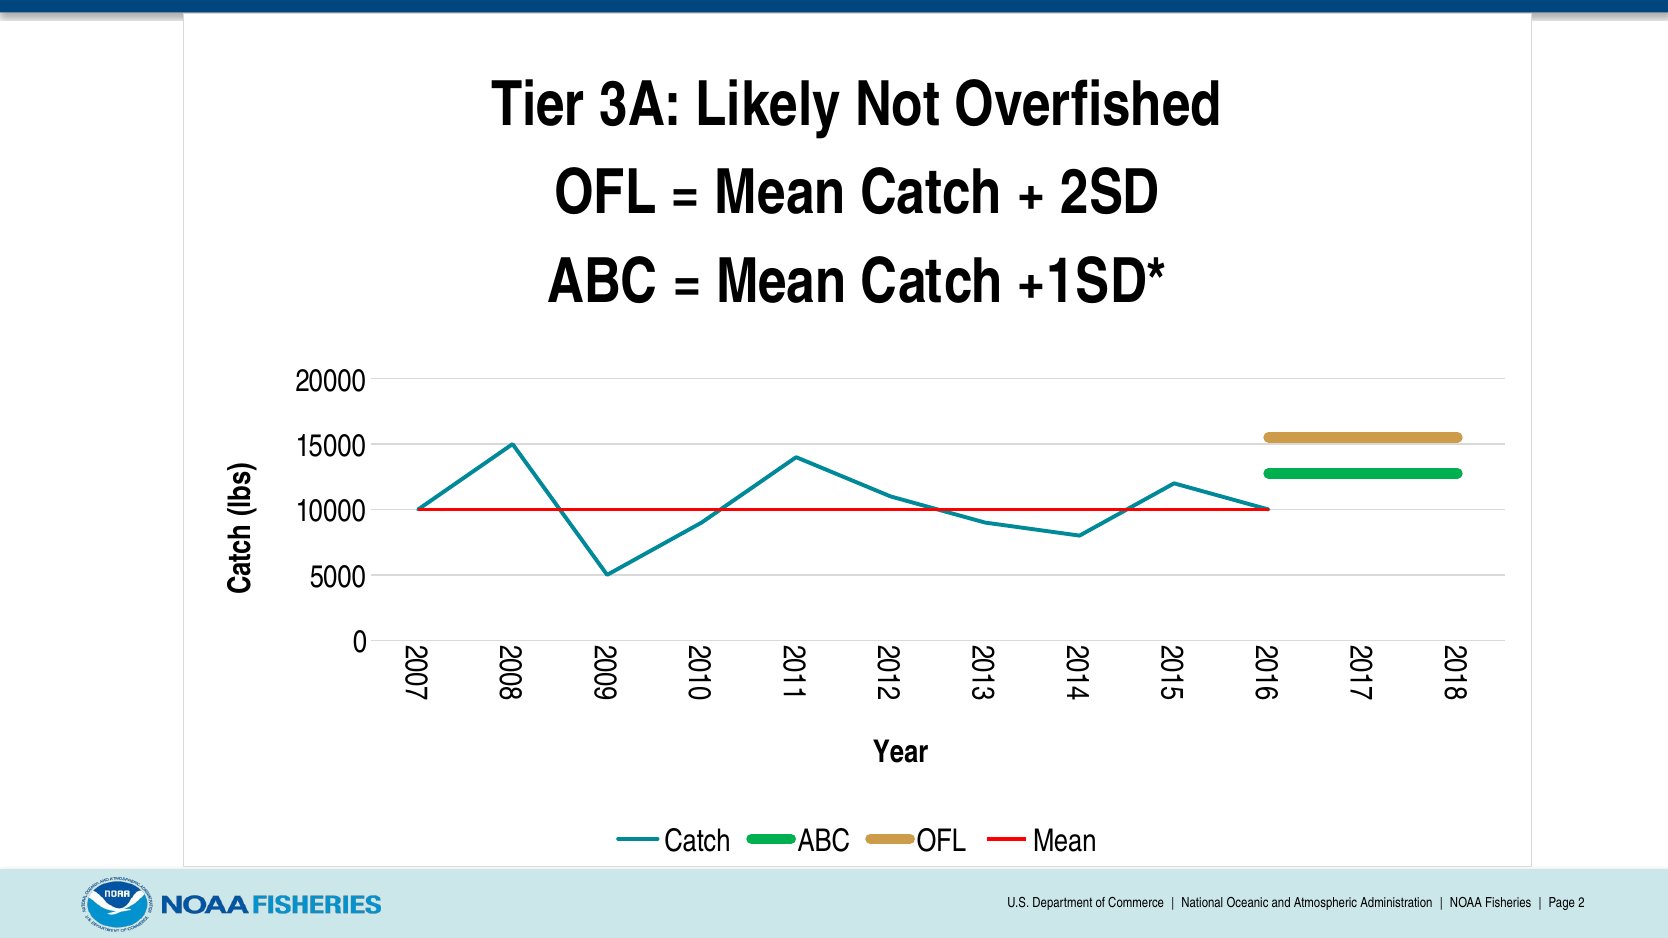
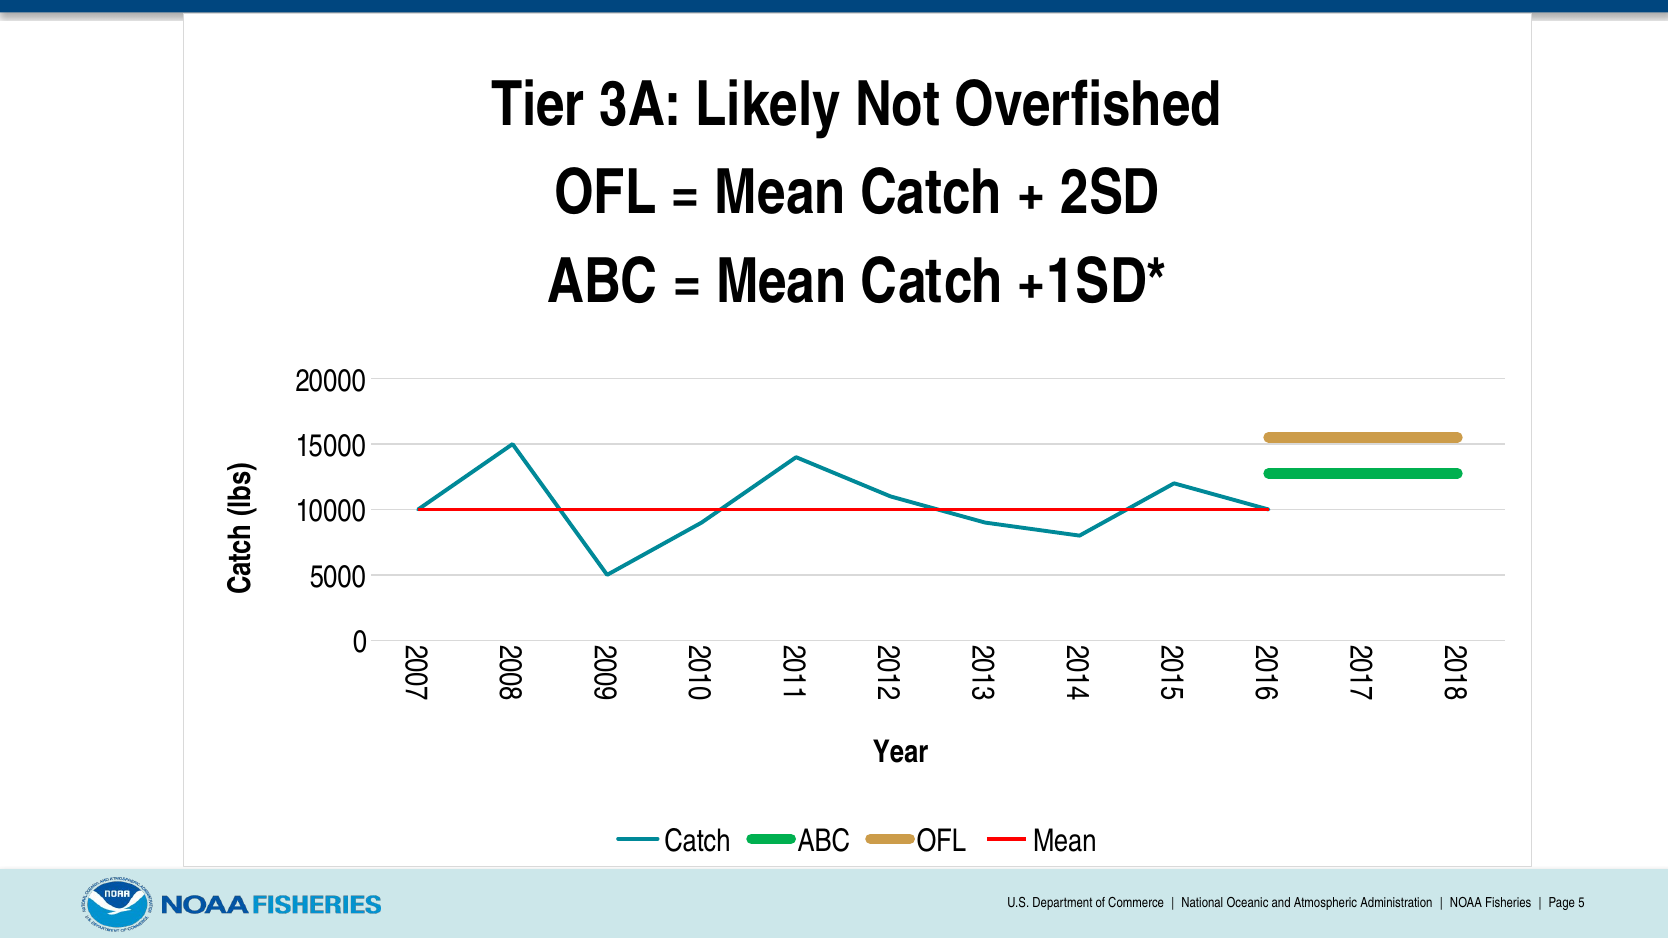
Page 2: 2 -> 5
